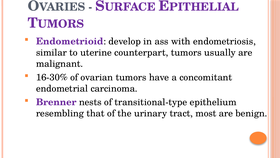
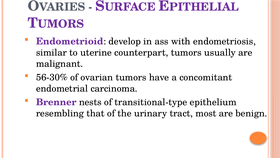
16-30%: 16-30% -> 56-30%
